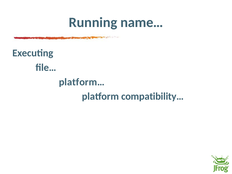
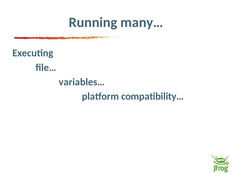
name…: name… -> many…
platform…: platform… -> variables…
